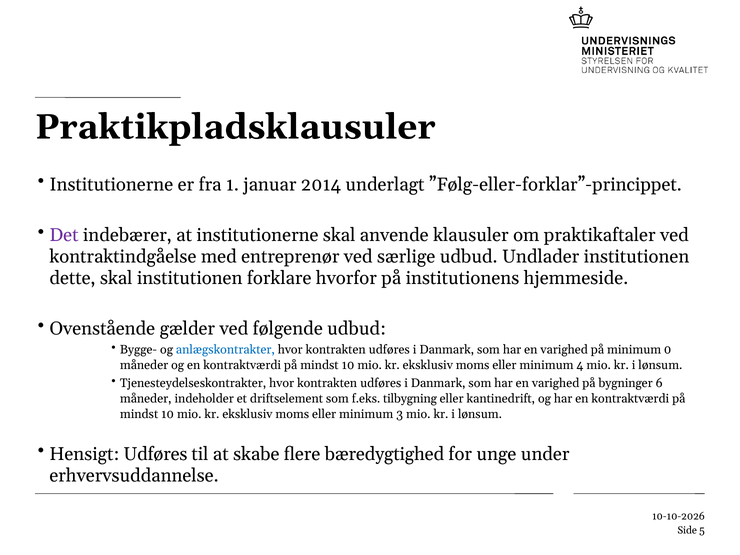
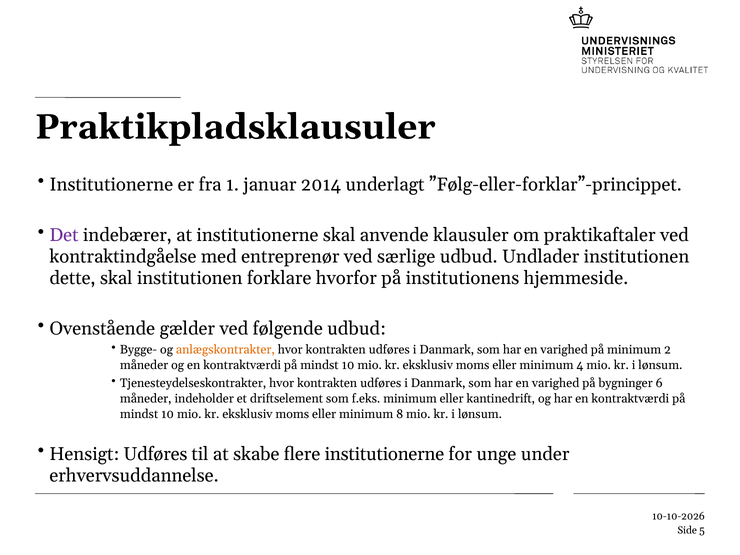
anlægskontrakter colour: blue -> orange
0: 0 -> 2
f.eks tilbygning: tilbygning -> minimum
3: 3 -> 8
flere bæredygtighed: bæredygtighed -> institutionerne
